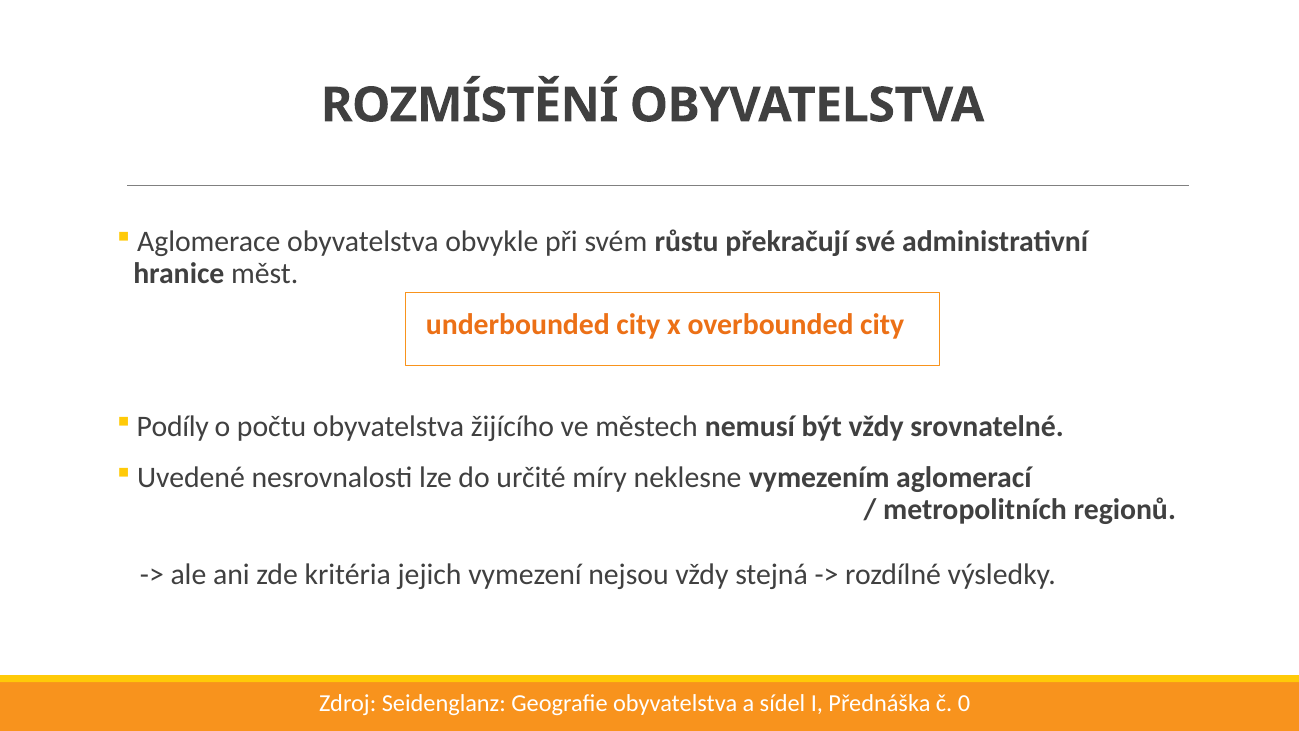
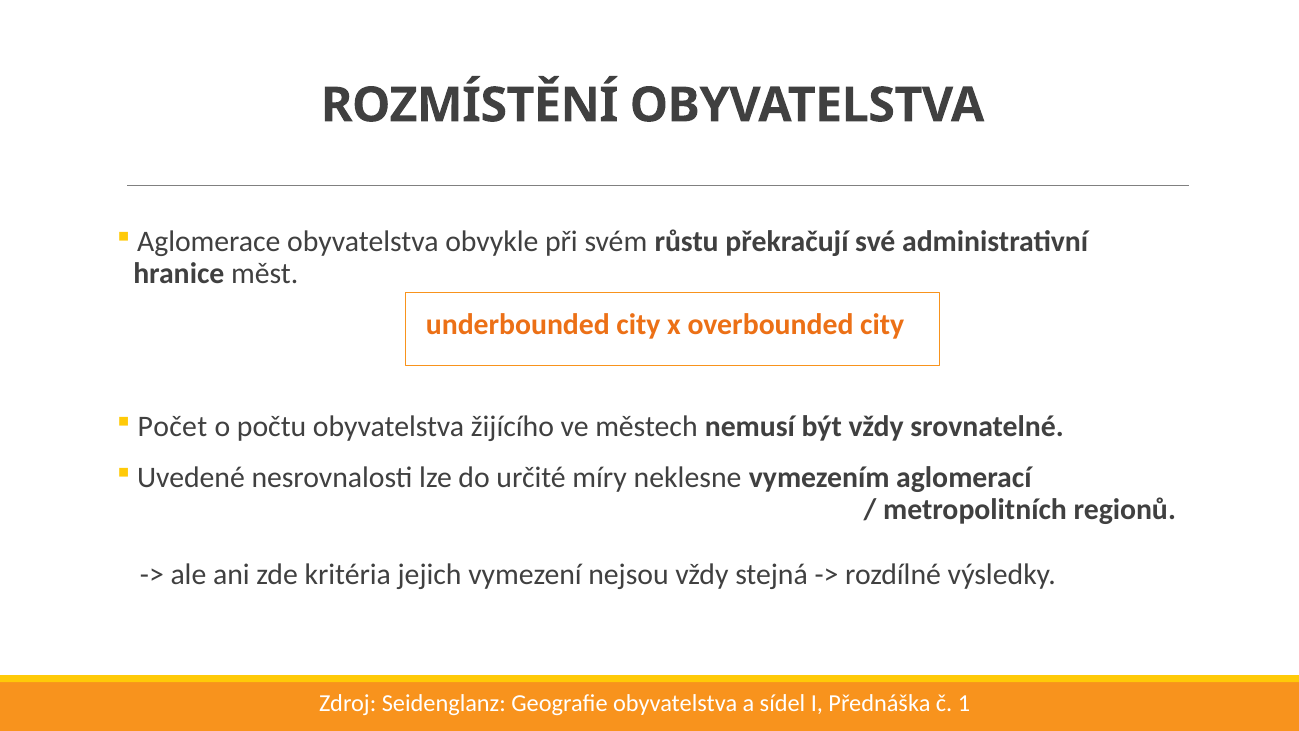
Podíly: Podíly -> Počet
0: 0 -> 1
